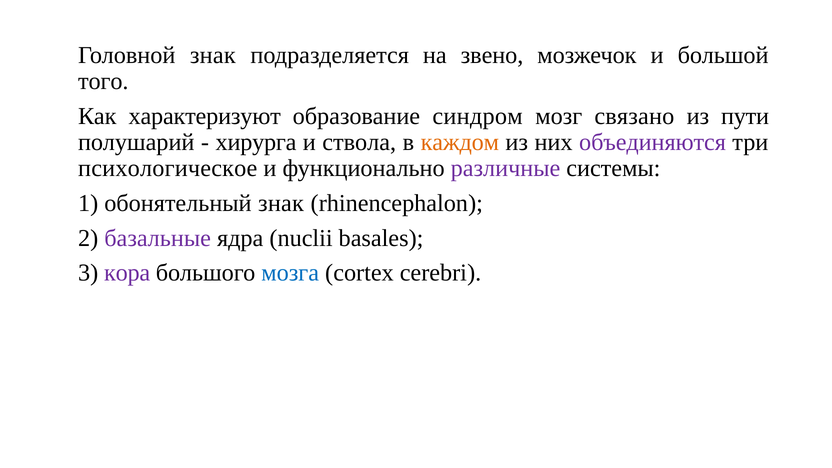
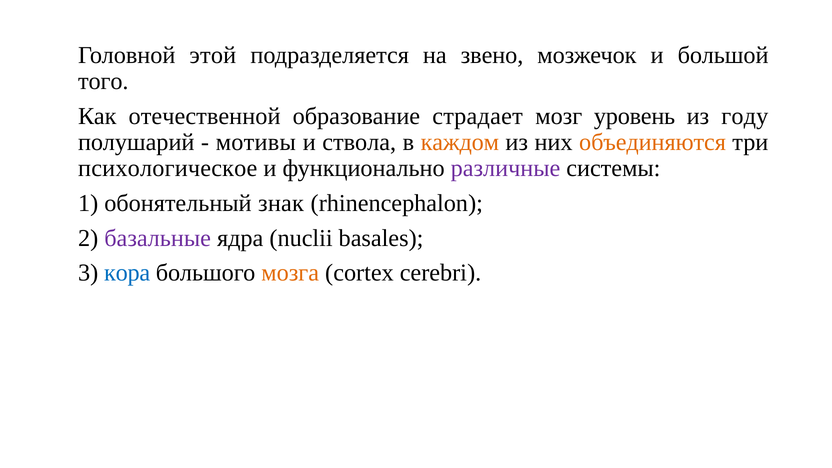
Головной знак: знак -> этой
характеризуют: характеризуют -> отечественной
синдром: синдром -> страдает
связано: связано -> уровень
пути: пути -> году
хирурга: хирурга -> мотивы
объединяются colour: purple -> orange
кора colour: purple -> blue
мозга colour: blue -> orange
